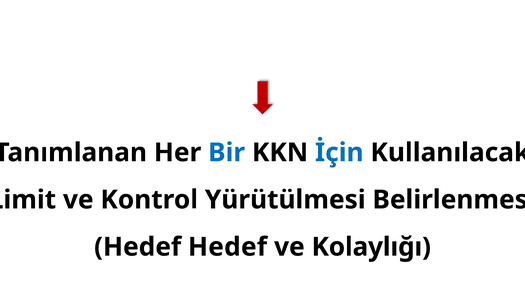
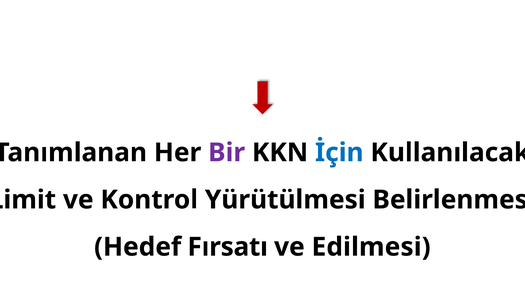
Bir colour: blue -> purple
Hedef Hedef: Hedef -> Fırsatı
Kolaylığı: Kolaylığı -> Edilmesi
